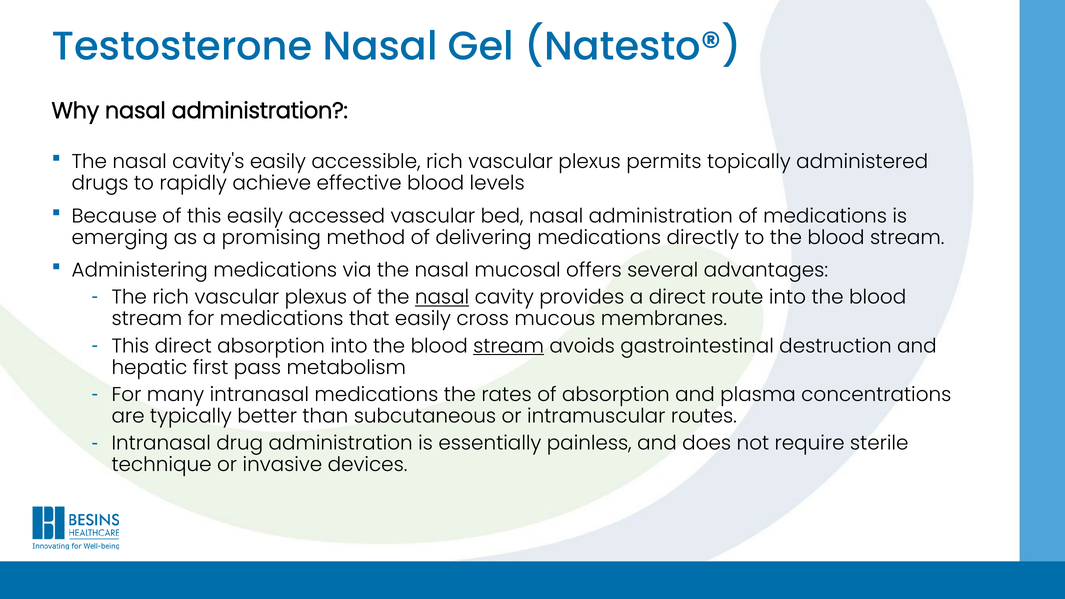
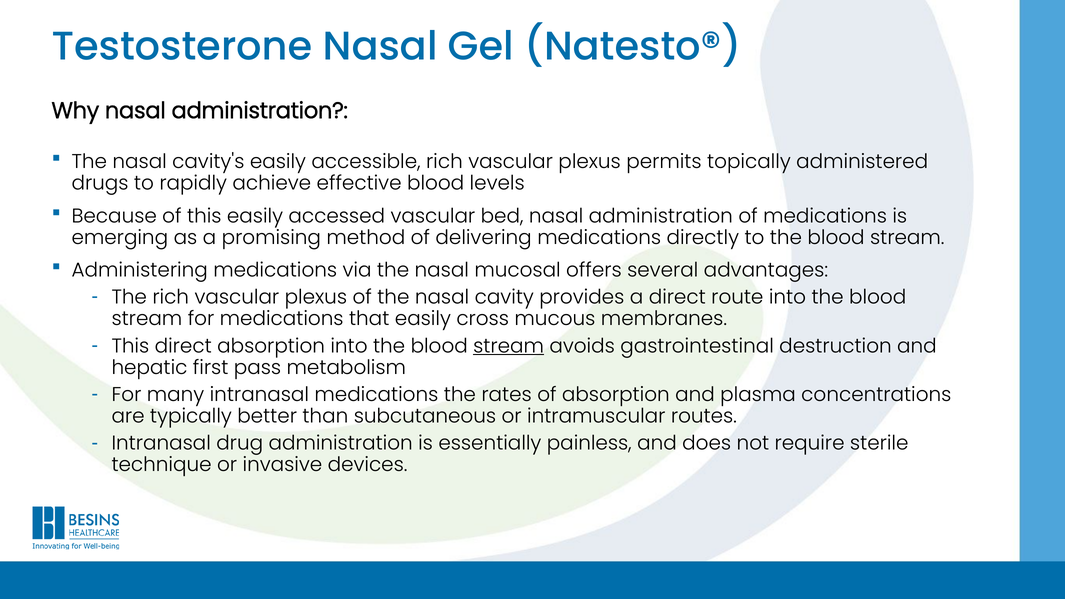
nasal at (442, 297) underline: present -> none
